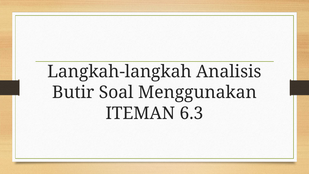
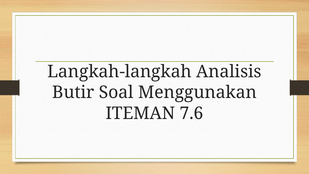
6.3: 6.3 -> 7.6
